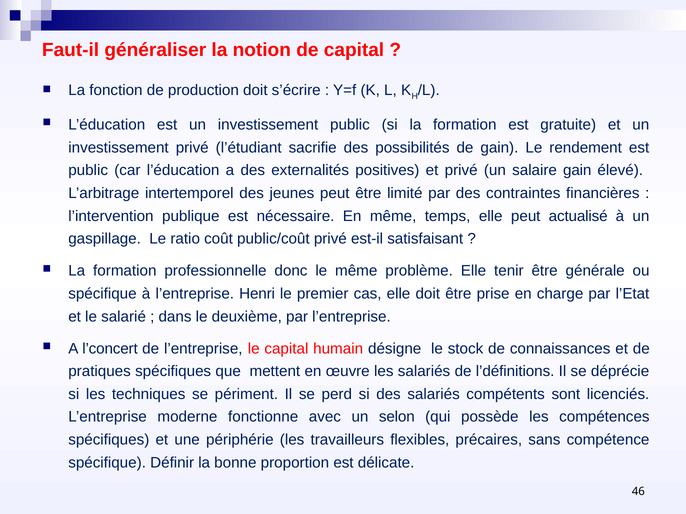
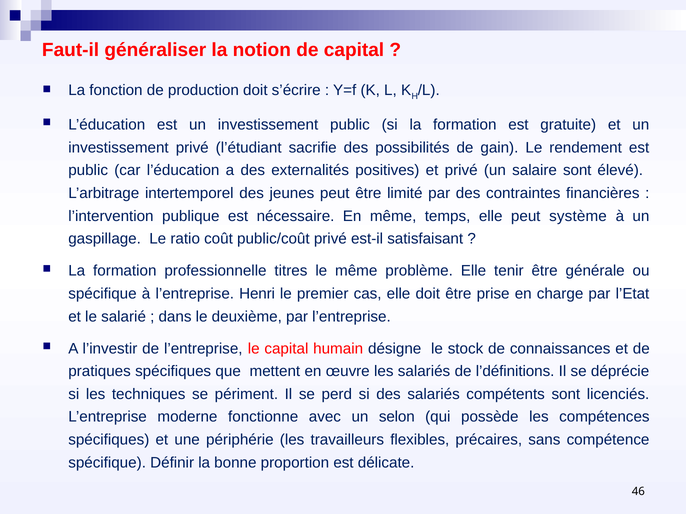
salaire gain: gain -> sont
actualisé: actualisé -> système
donc: donc -> titres
l’concert: l’concert -> l’investir
